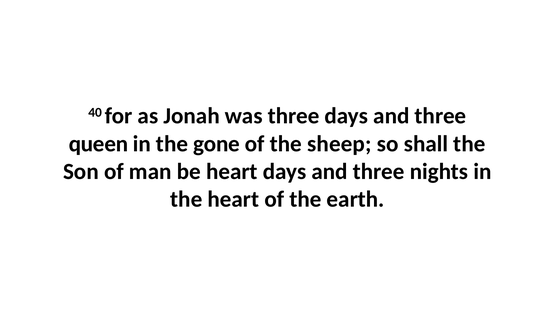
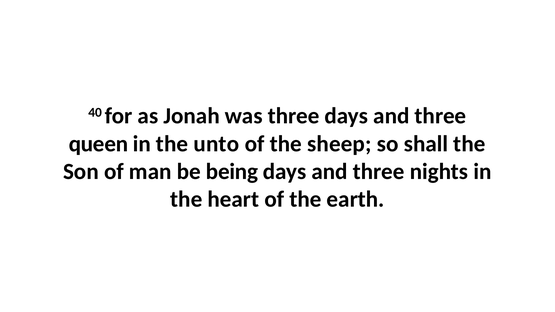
gone: gone -> unto
be heart: heart -> being
